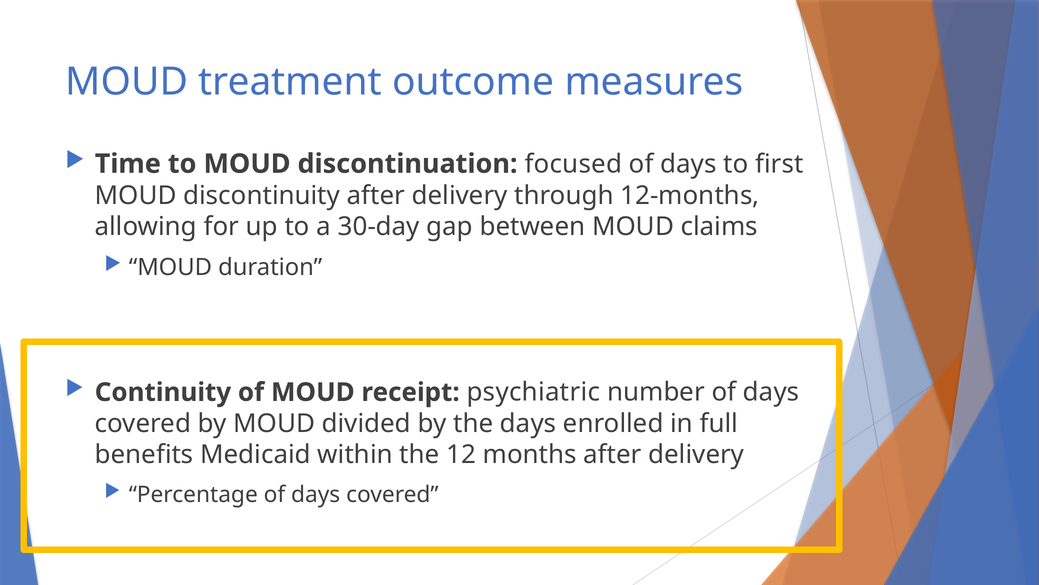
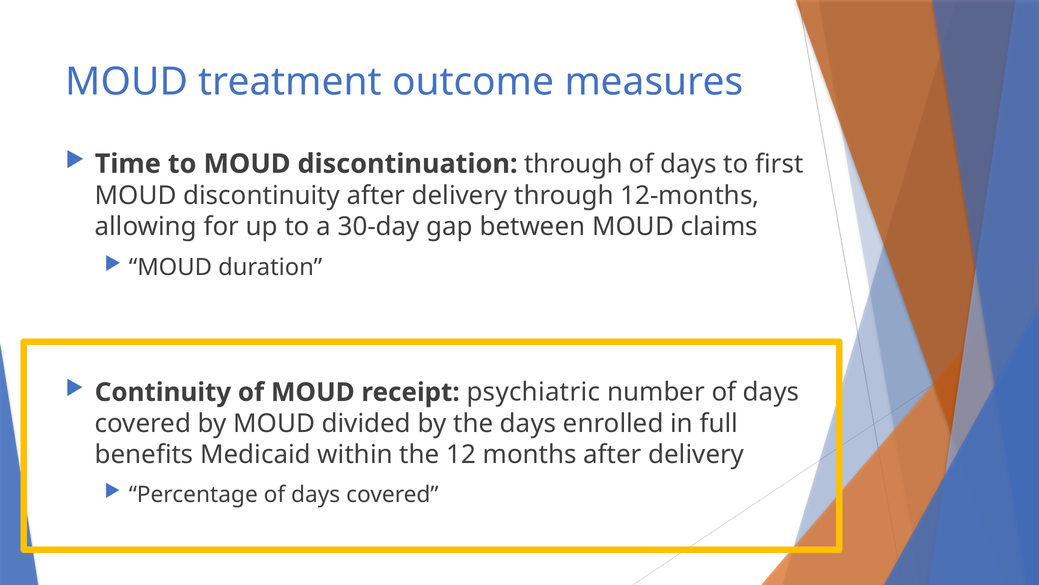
discontinuation focused: focused -> through
